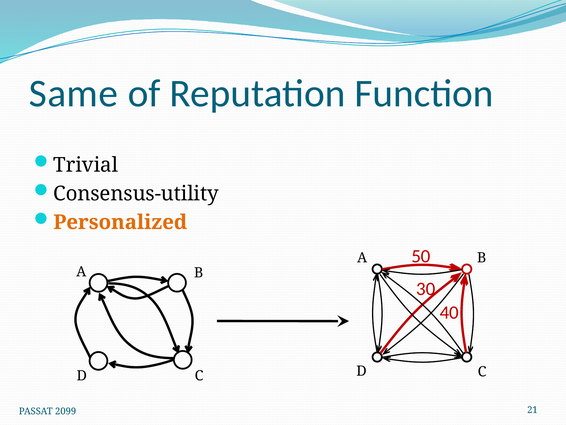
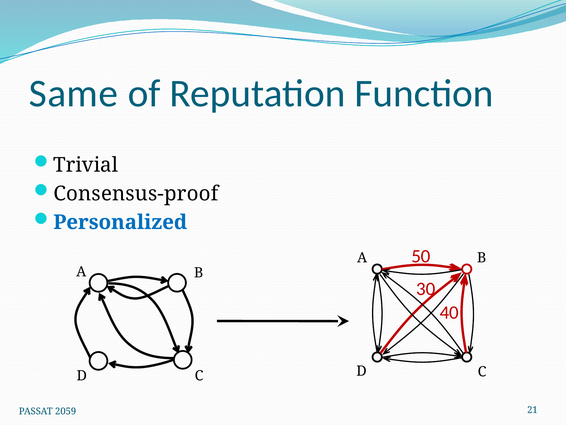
Consensus-utility: Consensus-utility -> Consensus-proof
Personalized colour: orange -> blue
2099: 2099 -> 2059
